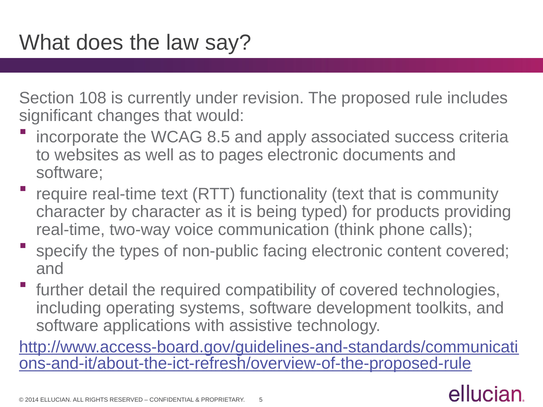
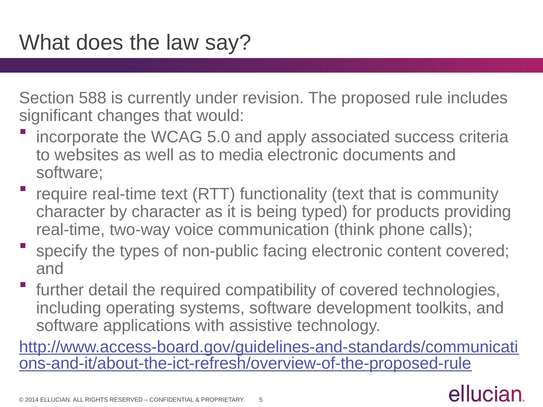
108: 108 -> 588
8.5: 8.5 -> 5.0
pages: pages -> media
